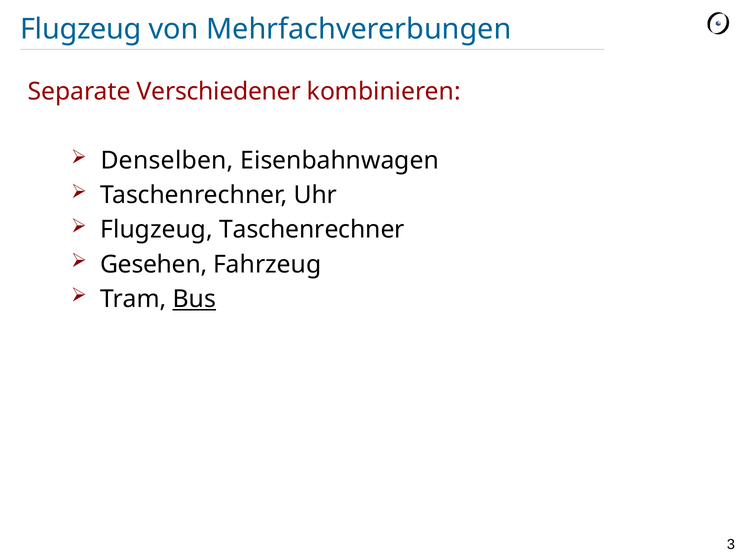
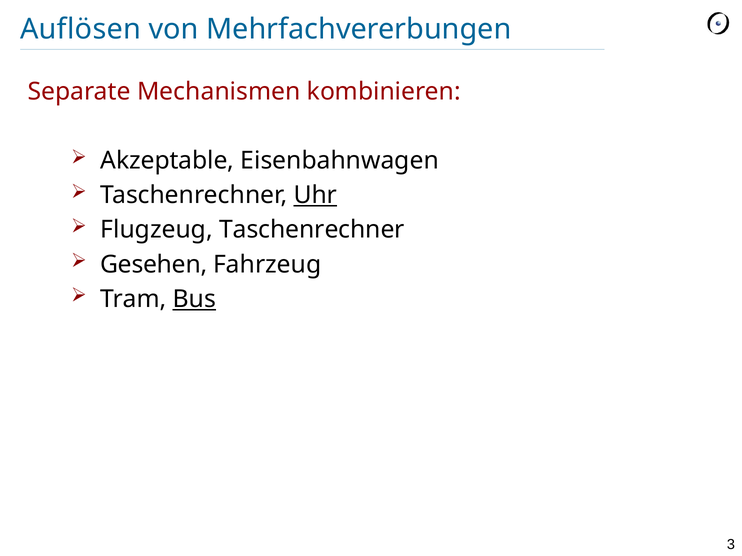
Flugzeug at (81, 29): Flugzeug -> Auflösen
Verschiedener: Verschiedener -> Mechanismen
Denselben: Denselben -> Akzeptable
Uhr underline: none -> present
